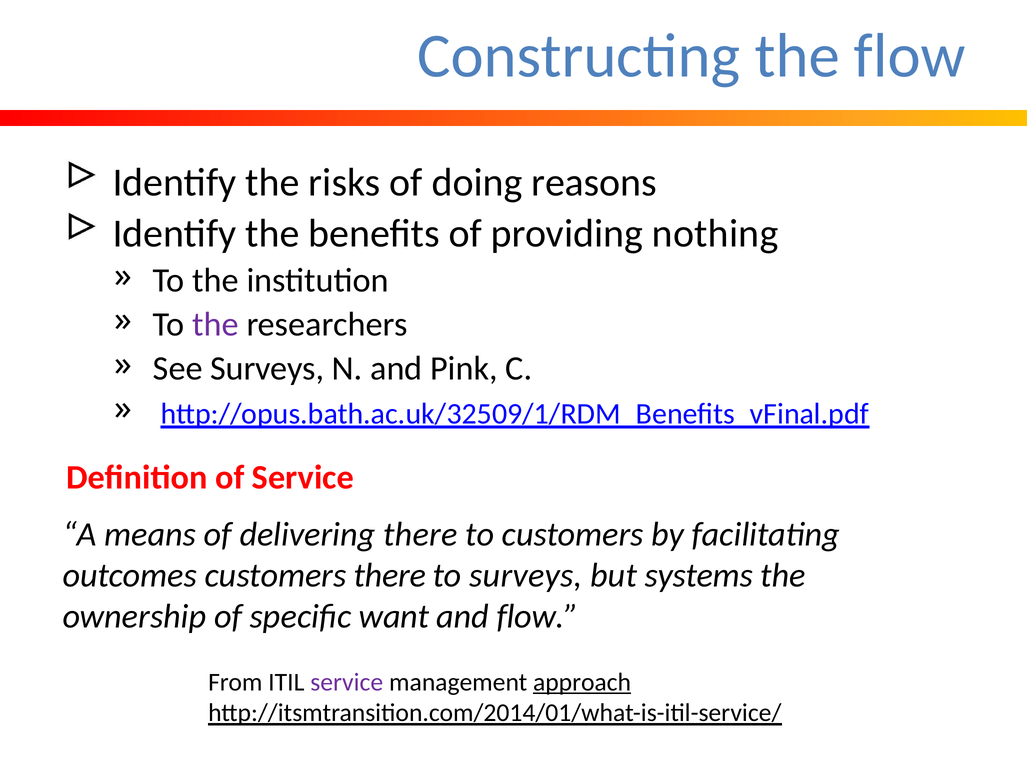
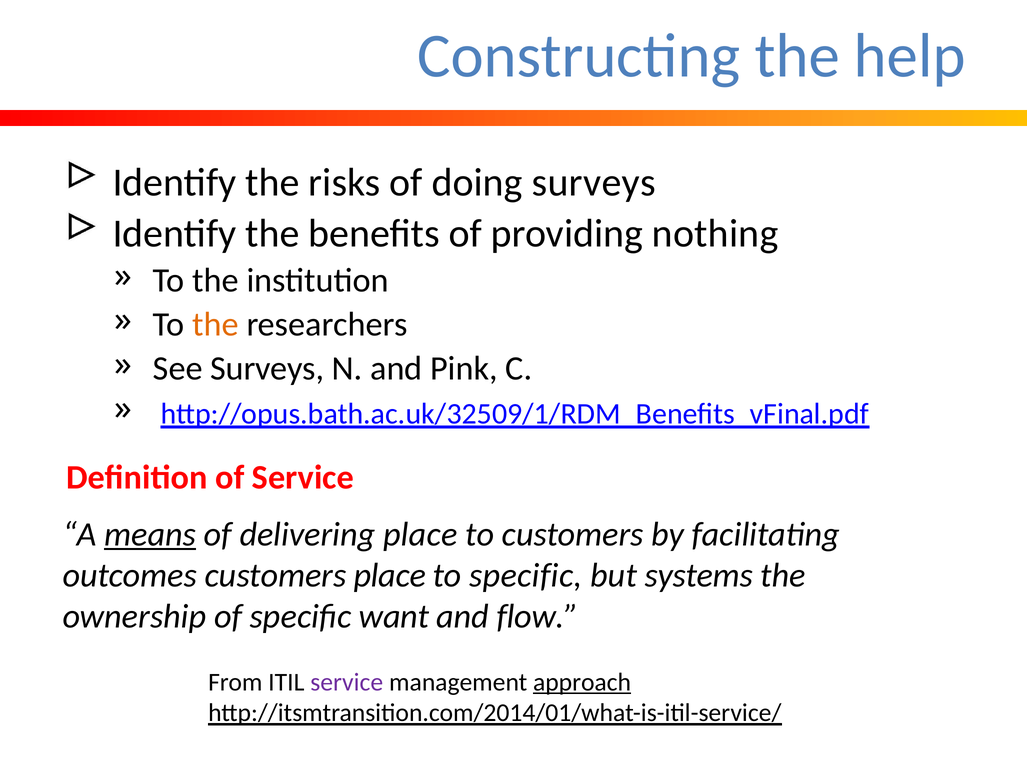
the flow: flow -> help
doing reasons: reasons -> surveys
the at (216, 324) colour: purple -> orange
means underline: none -> present
delivering there: there -> place
customers there: there -> place
to surveys: surveys -> specific
